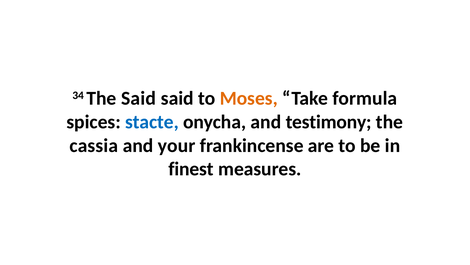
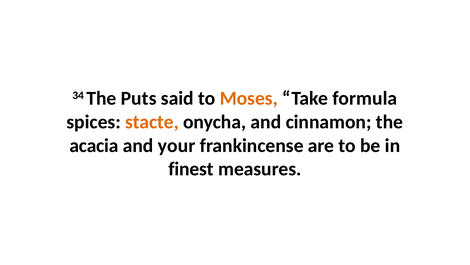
The Said: Said -> Puts
stacte colour: blue -> orange
testimony: testimony -> cinnamon
cassia: cassia -> acacia
